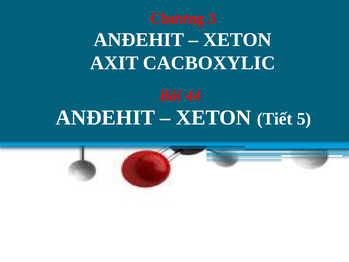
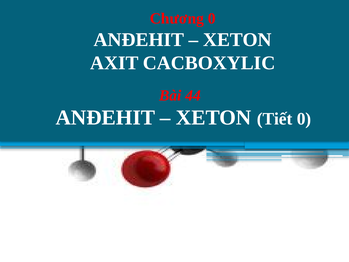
Chương 3: 3 -> 0
Tiết 5: 5 -> 0
